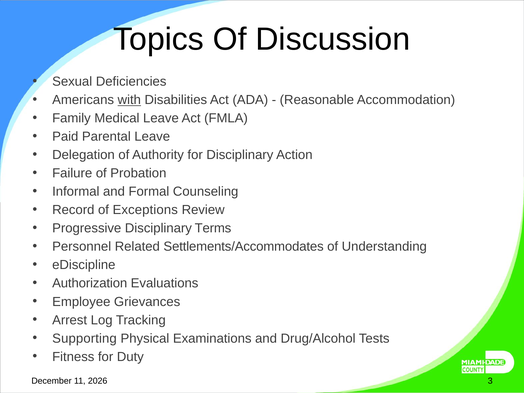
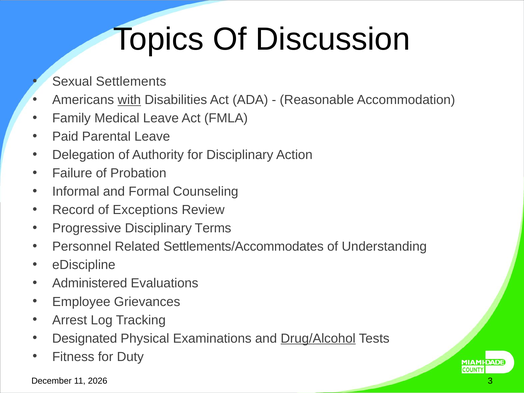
Deficiencies: Deficiencies -> Settlements
Authorization: Authorization -> Administered
Supporting: Supporting -> Designated
Drug/Alcohol underline: none -> present
